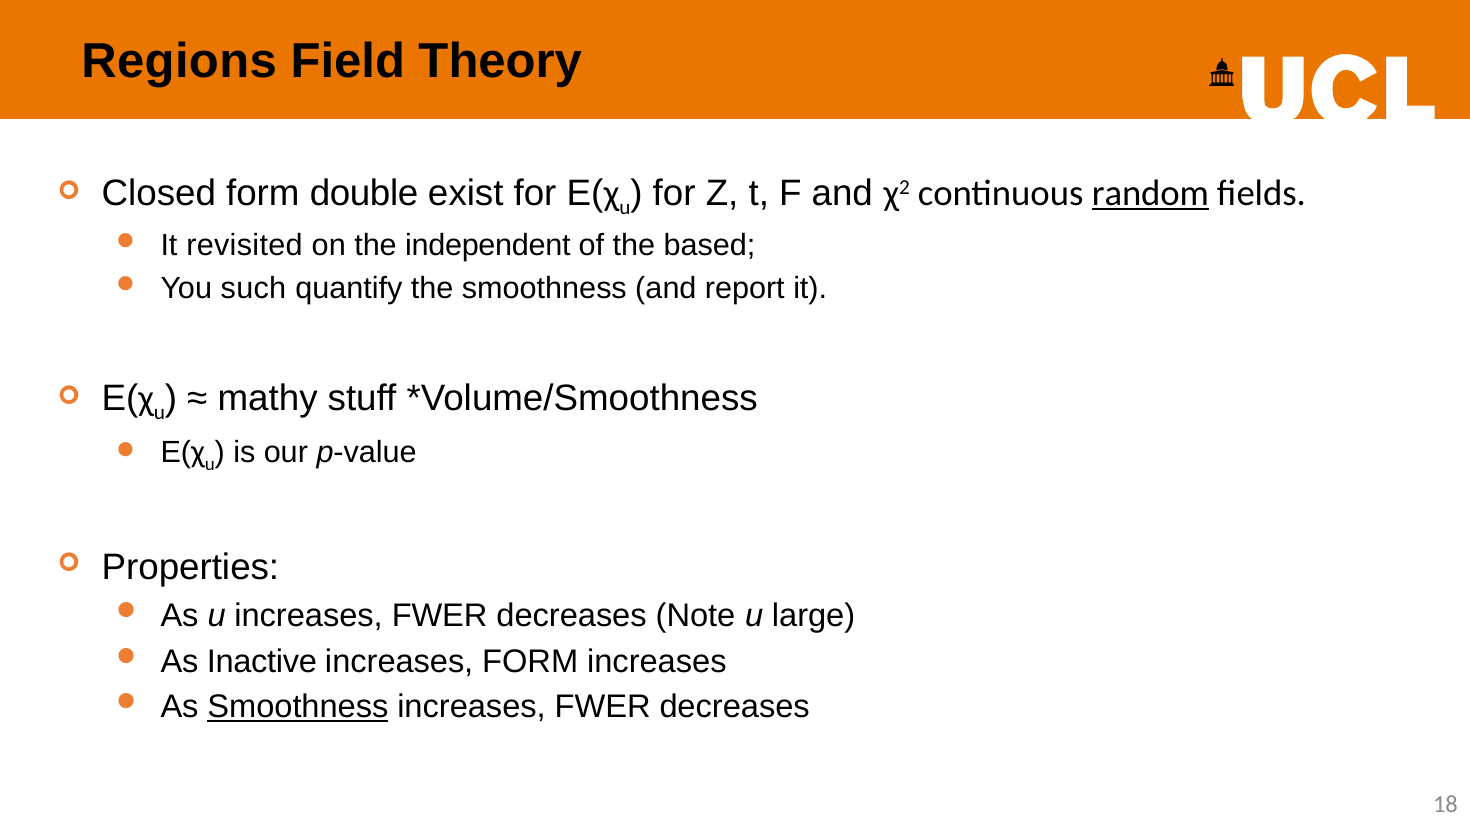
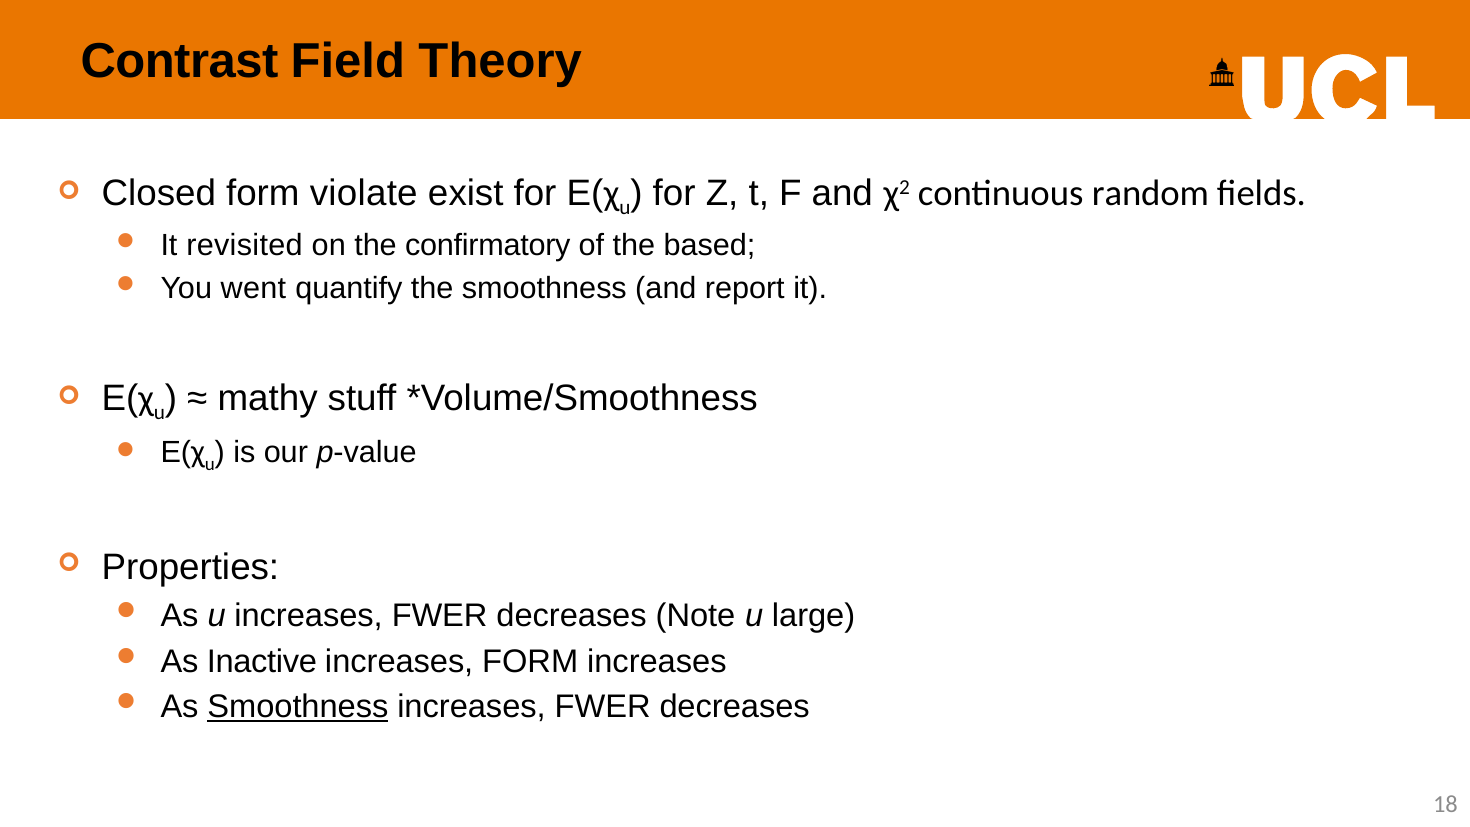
Regions: Regions -> Contrast
double: double -> violate
random underline: present -> none
independent: independent -> confirmatory
such: such -> went
